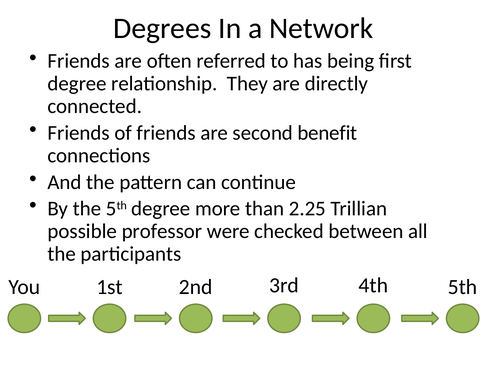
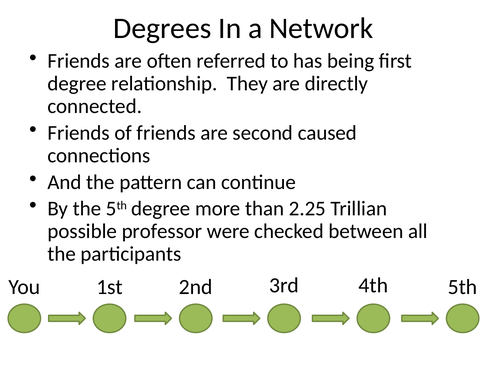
benefit: benefit -> caused
